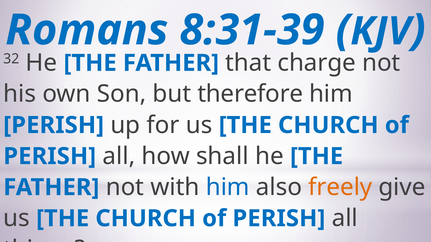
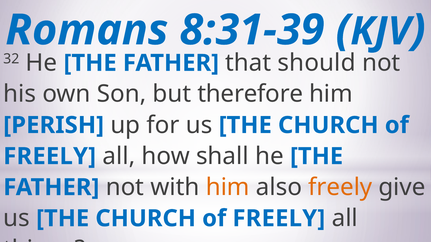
charge: charge -> should
PERISH at (50, 157): PERISH -> FREELY
him at (228, 188) colour: blue -> orange
PERISH at (279, 219): PERISH -> FREELY
